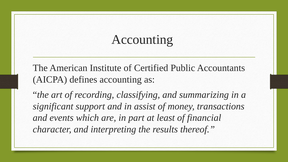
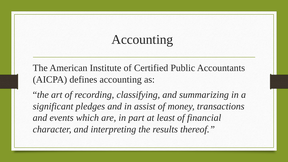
support: support -> pledges
